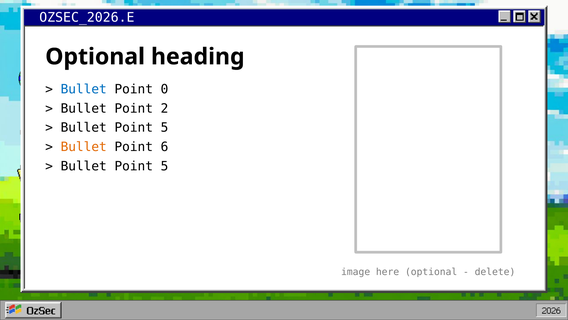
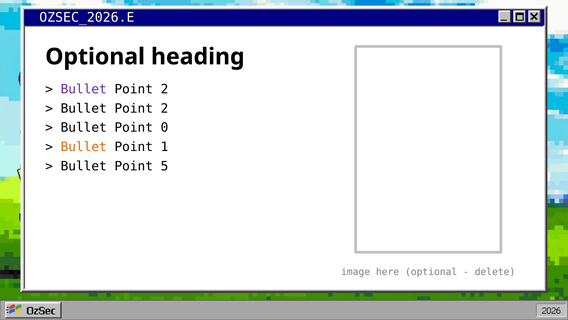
Bullet at (84, 89) colour: blue -> purple
0 at (165, 89): 0 -> 2
5 at (165, 128): 5 -> 0
6: 6 -> 1
